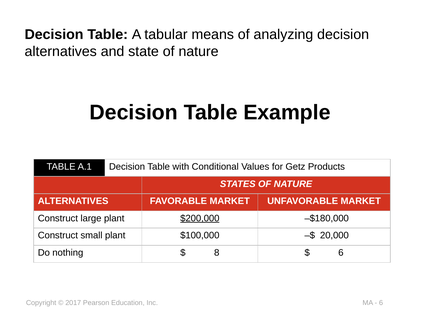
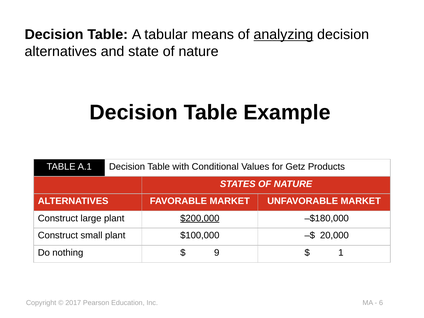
analyzing underline: none -> present
8: 8 -> 9
6 at (341, 253): 6 -> 1
